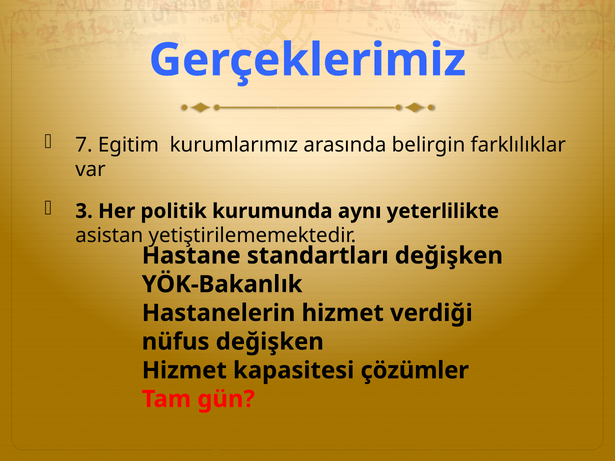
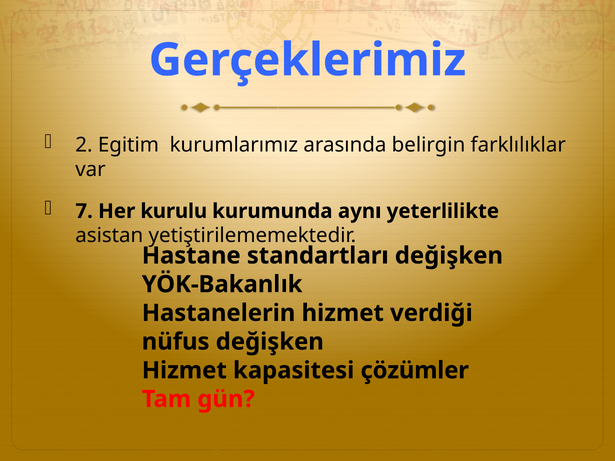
7: 7 -> 2
3: 3 -> 7
politik: politik -> kurulu
